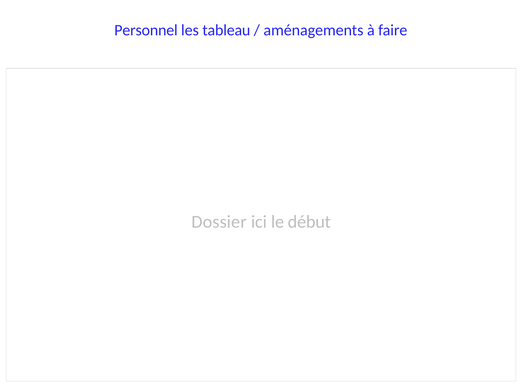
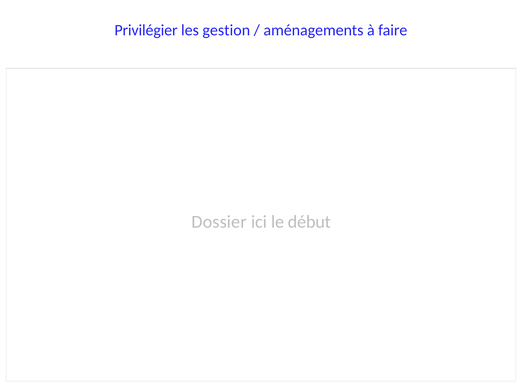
Personnel: Personnel -> Privilégier
tableau: tableau -> gestion
